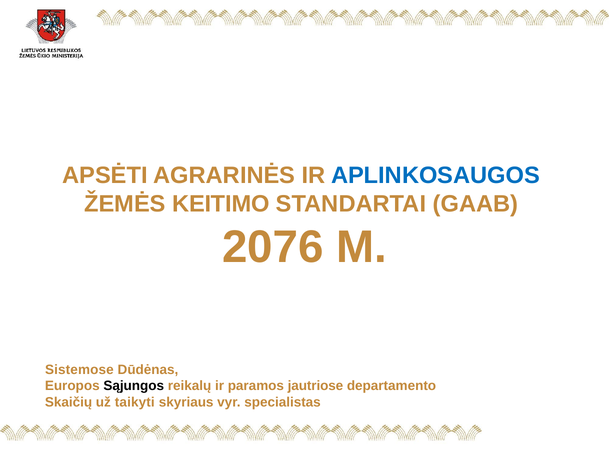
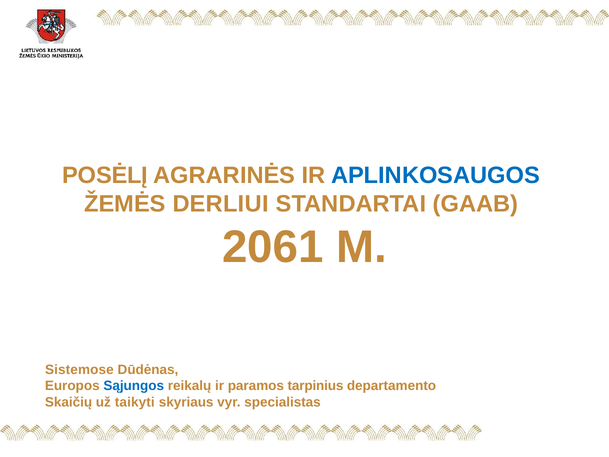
APSĖTI: APSĖTI -> POSĖLĮ
KEITIMO: KEITIMO -> DERLIUI
2076: 2076 -> 2061
Sąjungos colour: black -> blue
jautriose: jautriose -> tarpinius
